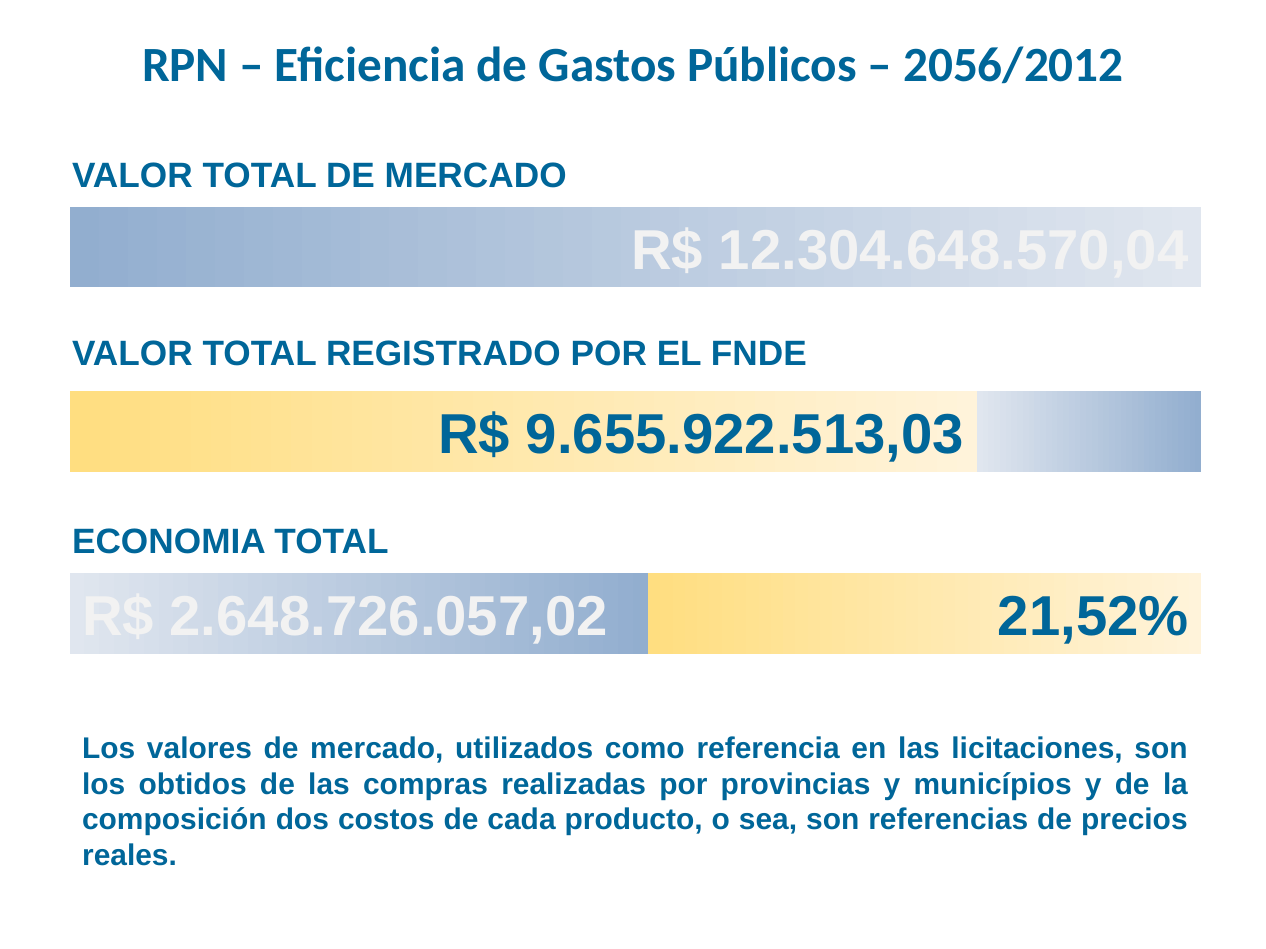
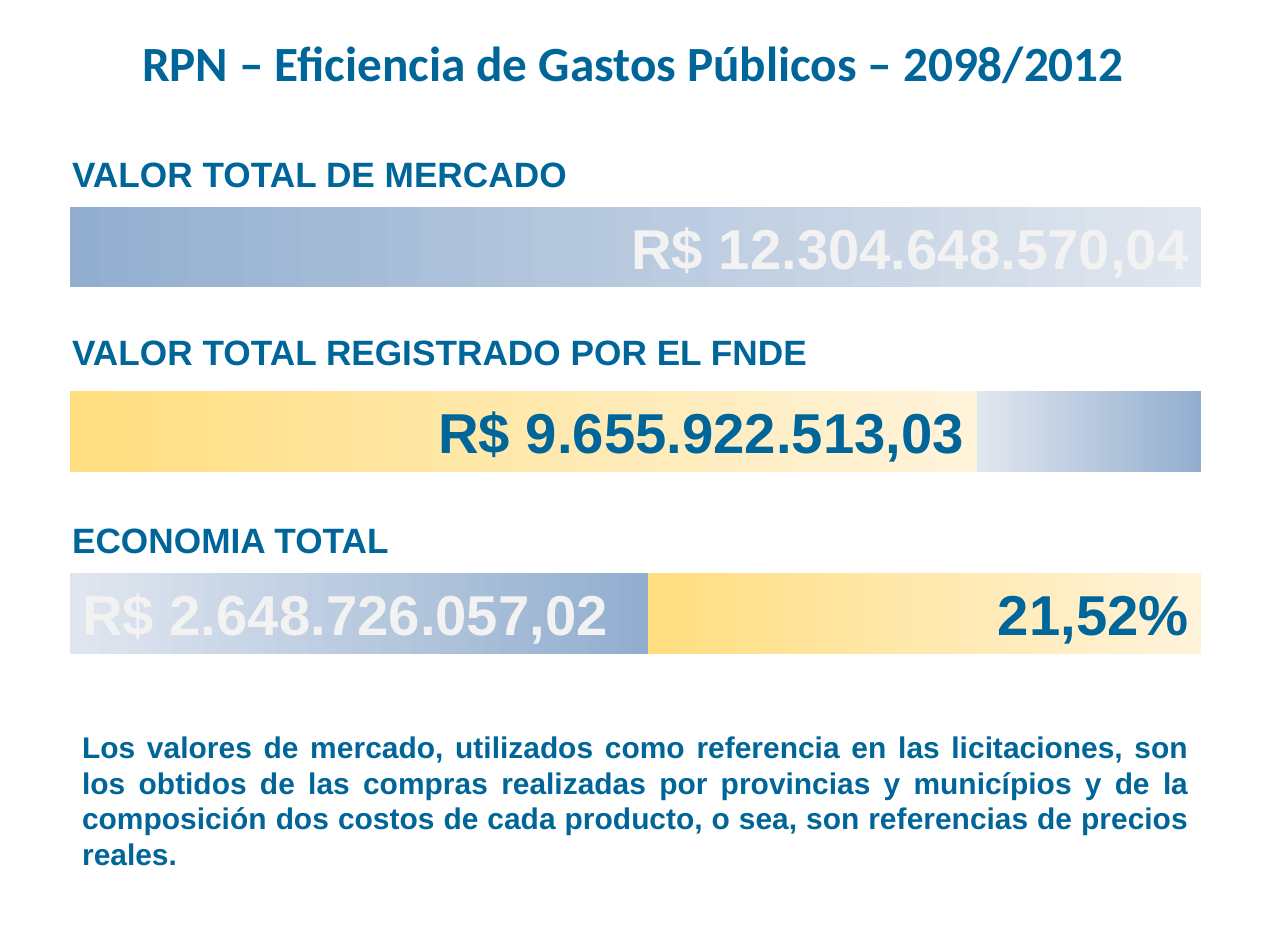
2056/2012: 2056/2012 -> 2098/2012
